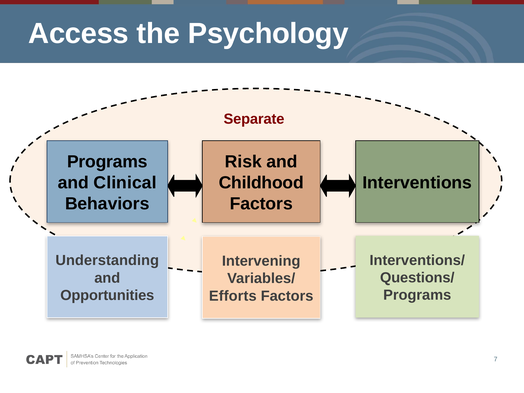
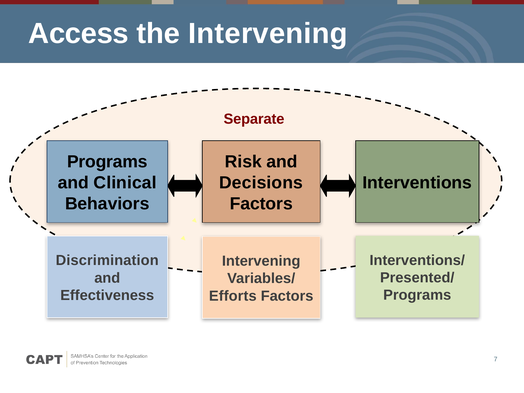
the Psychology: Psychology -> Intervening
Childhood: Childhood -> Decisions
Understanding: Understanding -> Discrimination
Questions/: Questions/ -> Presented/
Opportunities: Opportunities -> Effectiveness
